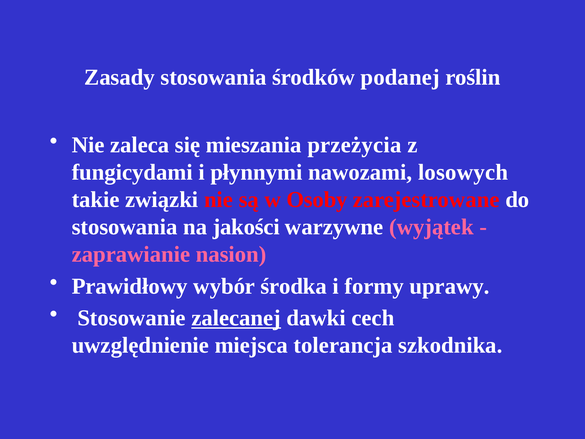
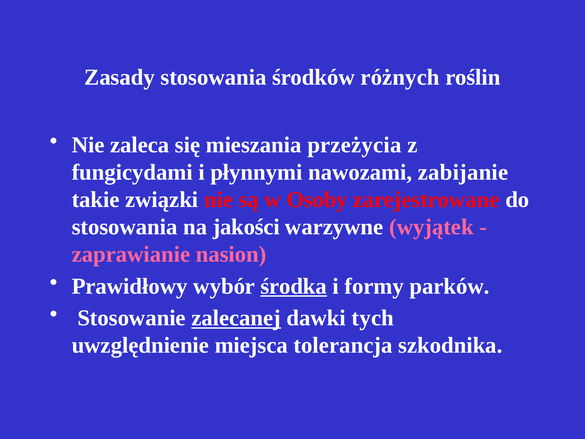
podanej: podanej -> różnych
losowych: losowych -> zabijanie
środka underline: none -> present
uprawy: uprawy -> parków
cech: cech -> tych
